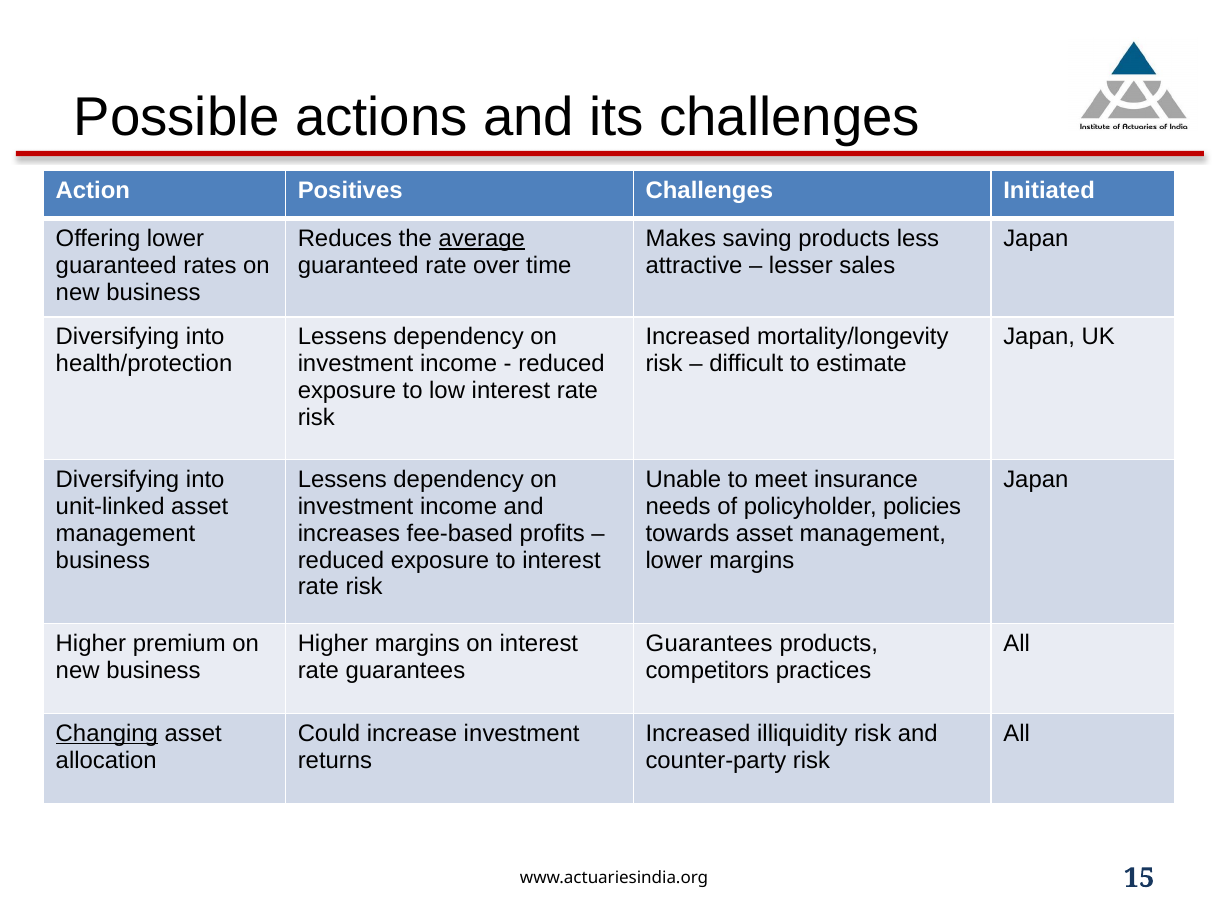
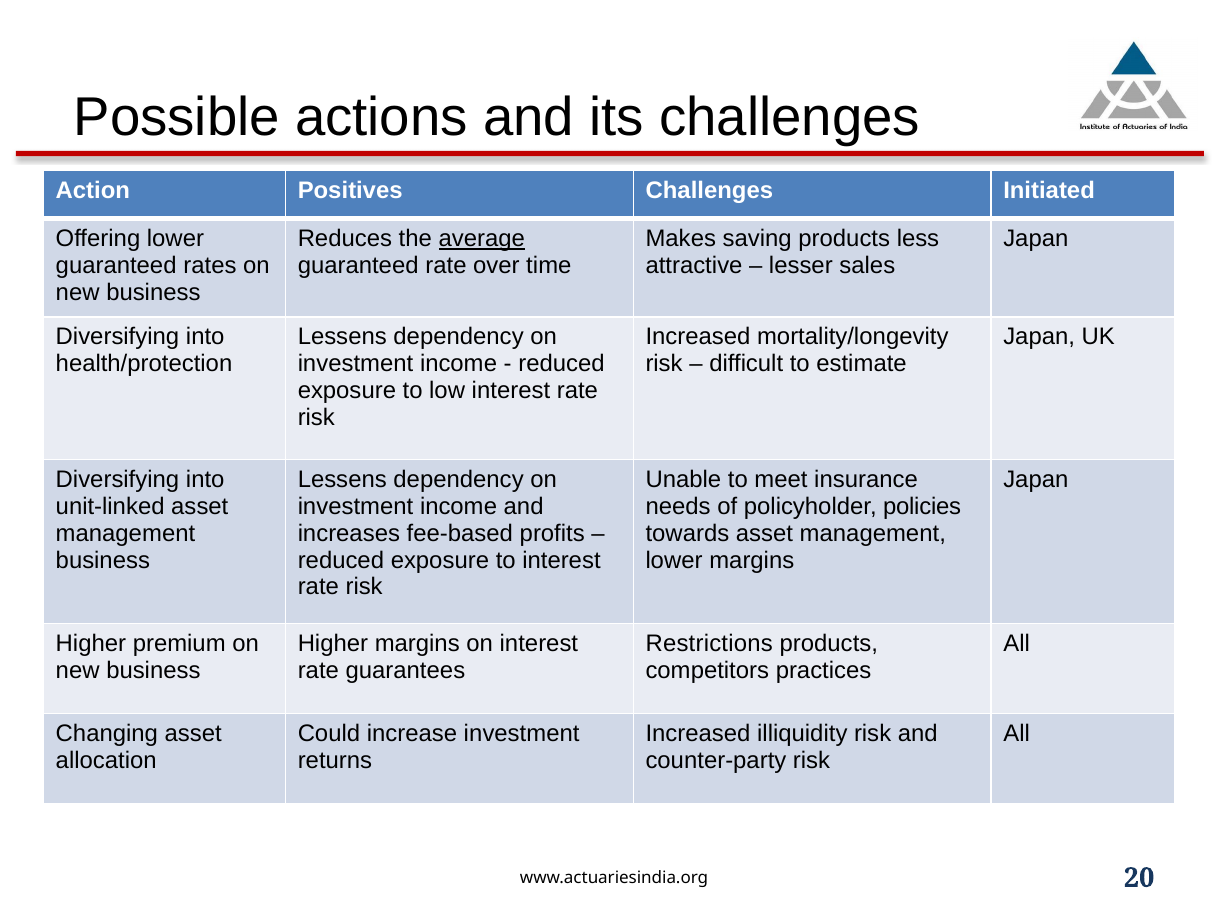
Guarantees at (709, 643): Guarantees -> Restrictions
Changing underline: present -> none
15: 15 -> 20
